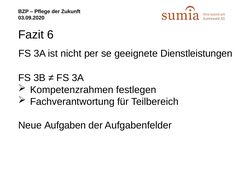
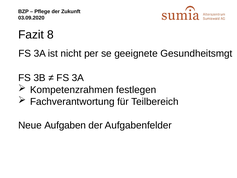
6: 6 -> 8
Dienstleistungen: Dienstleistungen -> Gesundheitsmgt
